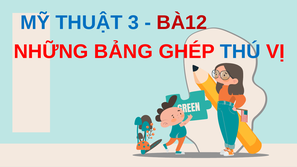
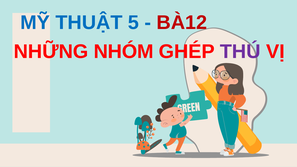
3: 3 -> 5
BẢNG: BẢNG -> NHÓM
THÚ colour: blue -> purple
